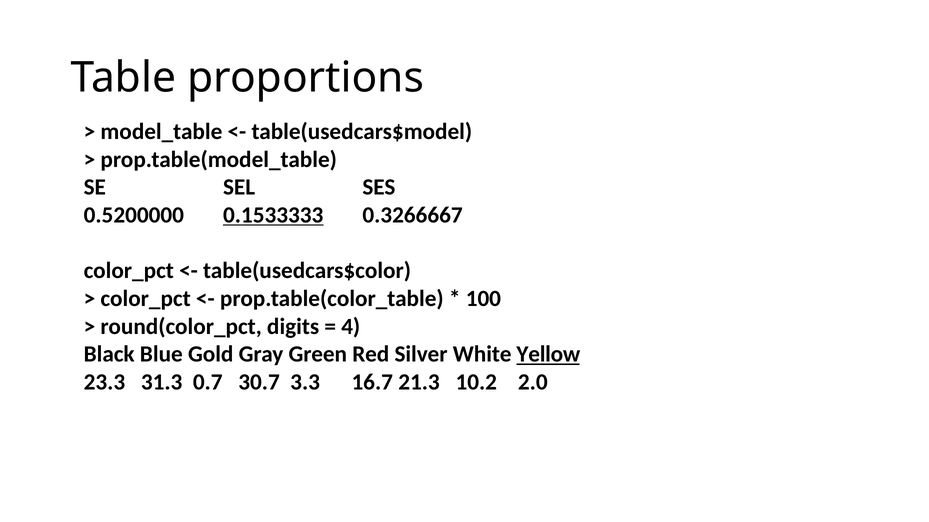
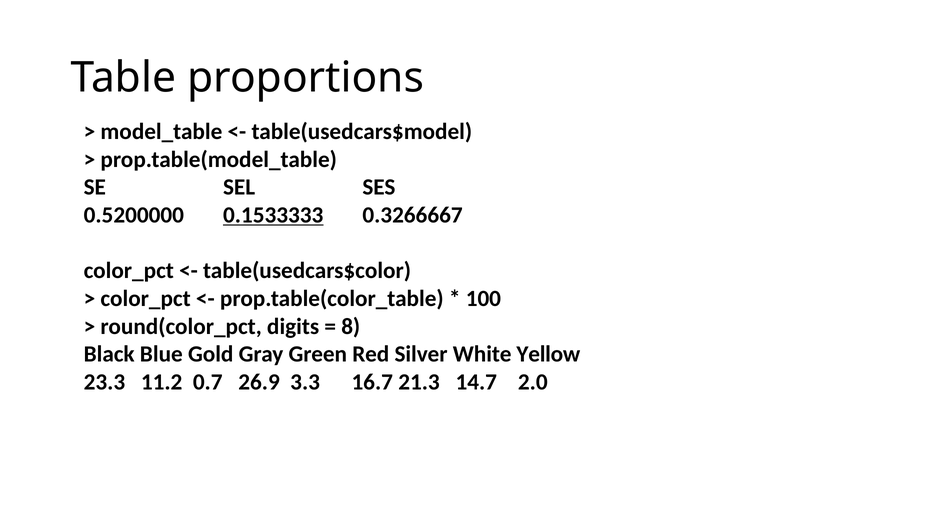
4: 4 -> 8
Yellow underline: present -> none
31.3: 31.3 -> 11.2
30.7: 30.7 -> 26.9
10.2: 10.2 -> 14.7
